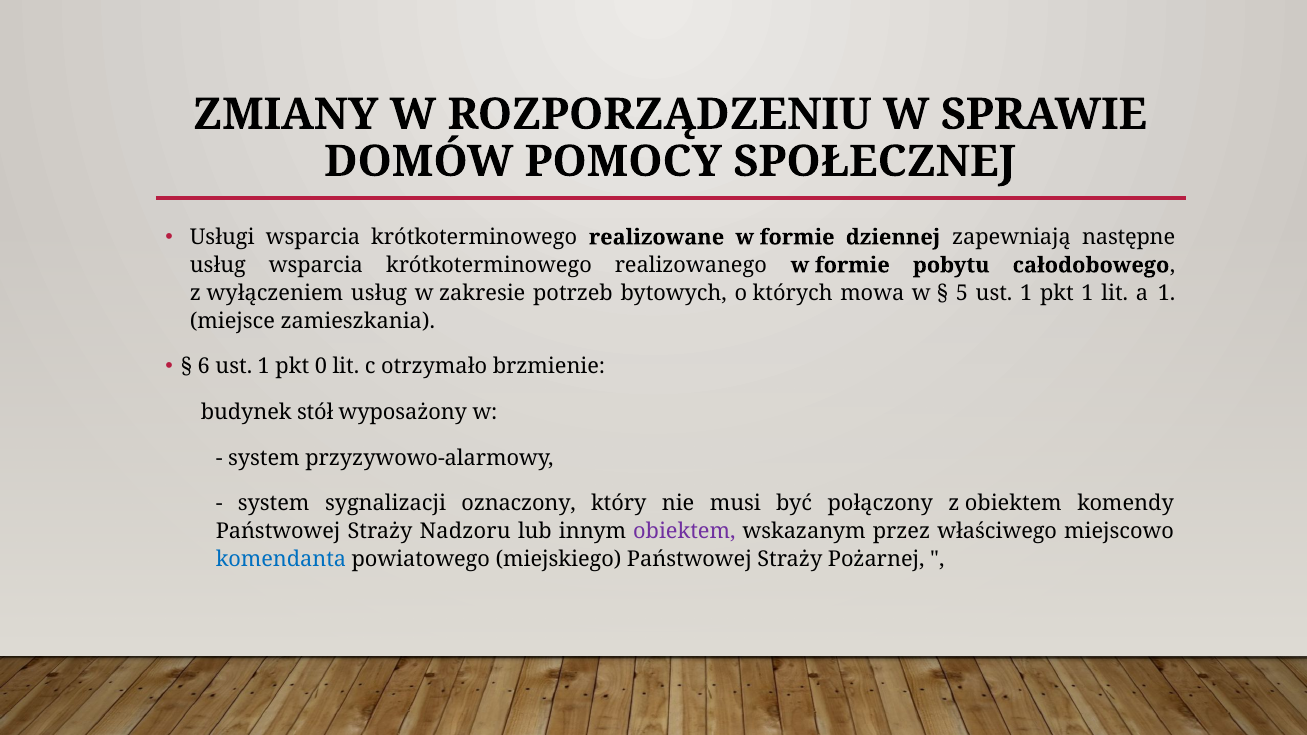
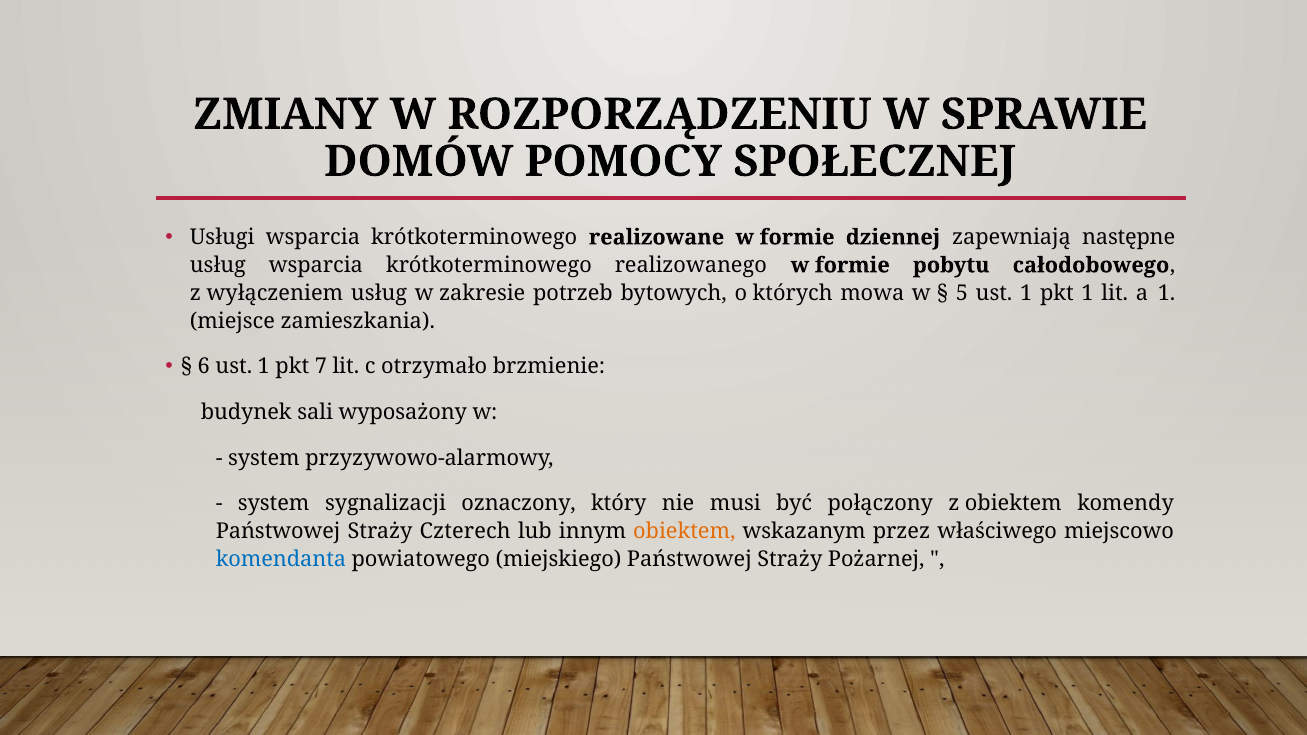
0: 0 -> 7
stół: stół -> sali
Nadzoru: Nadzoru -> Czterech
obiektem at (684, 532) colour: purple -> orange
